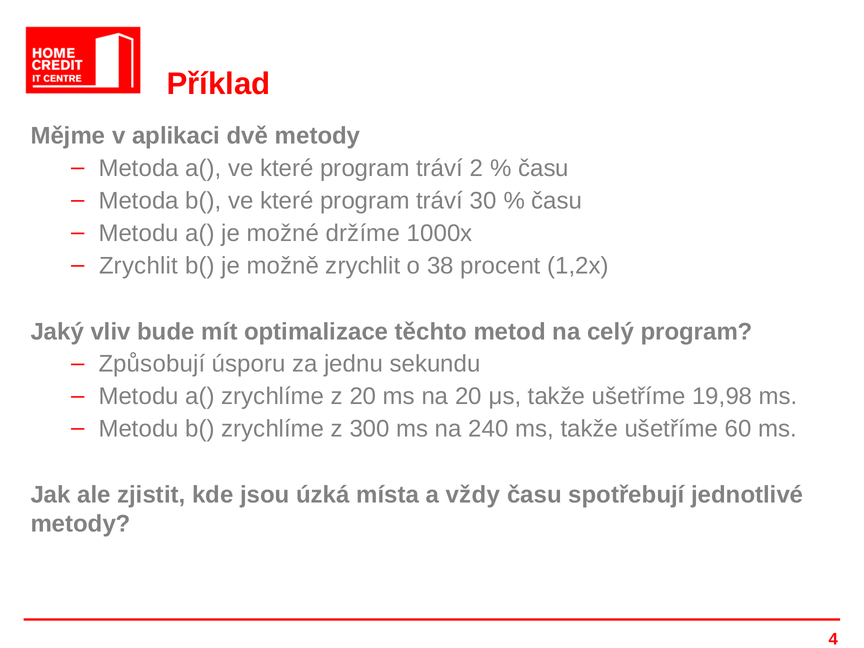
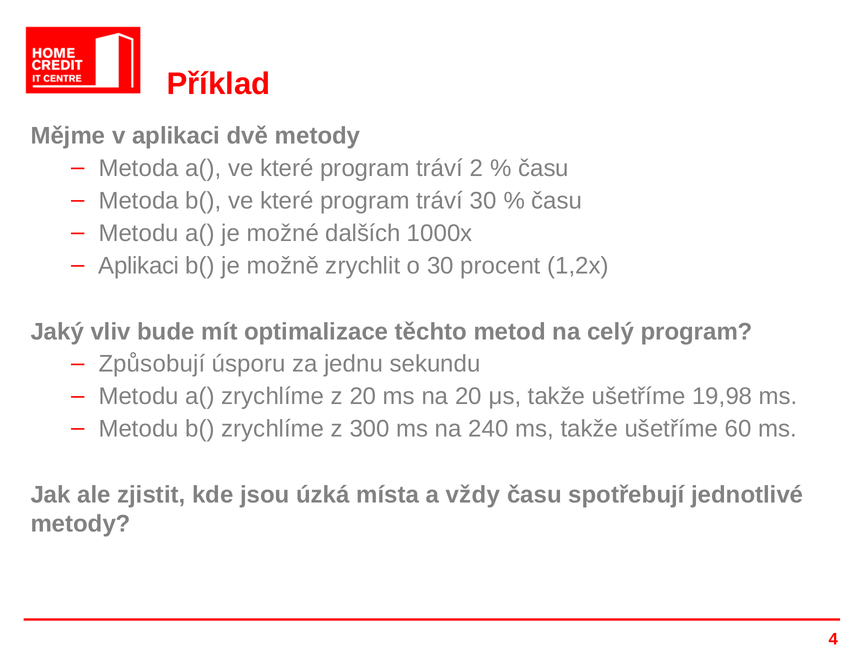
držíme: držíme -> dalších
Zrychlit at (139, 266): Zrychlit -> Aplikaci
o 38: 38 -> 30
